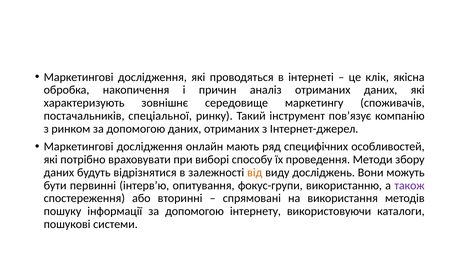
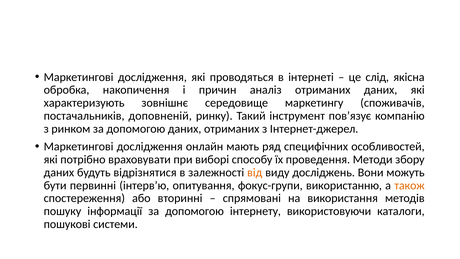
клік: клік -> слід
спеціальної: спеціальної -> доповненій
також colour: purple -> orange
